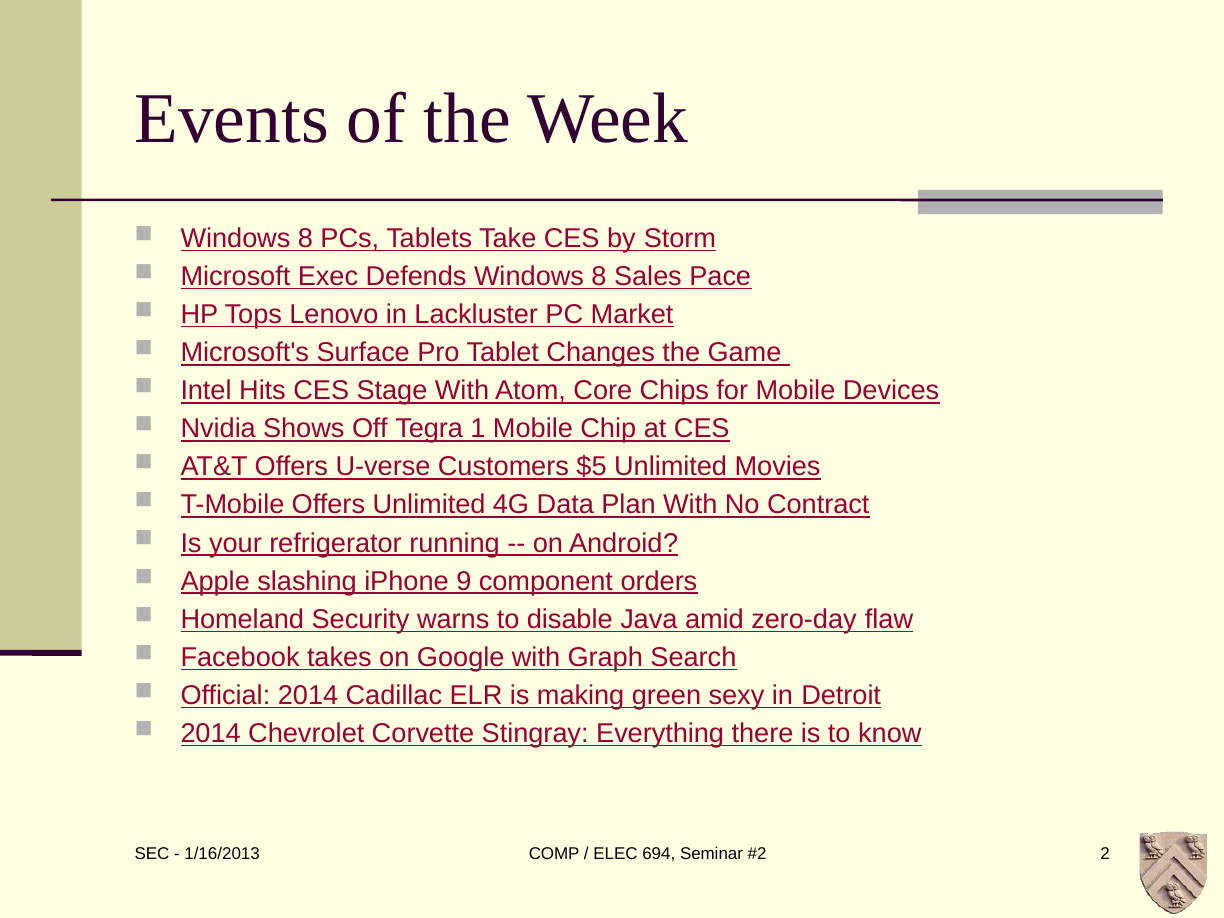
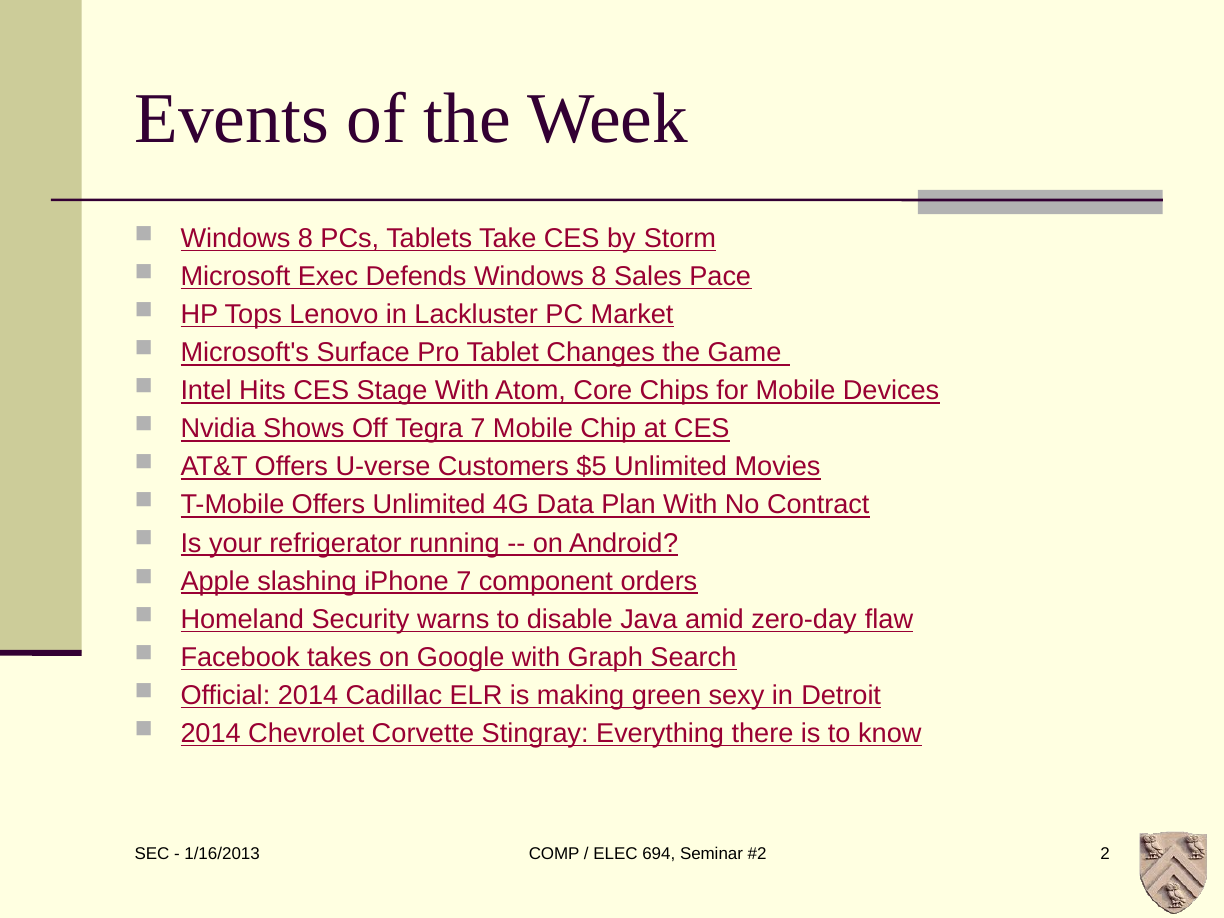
Tegra 1: 1 -> 7
iPhone 9: 9 -> 7
